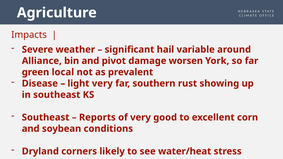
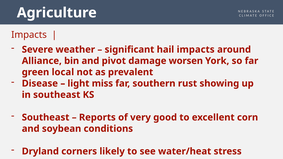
hail variable: variable -> impacts
light very: very -> miss
